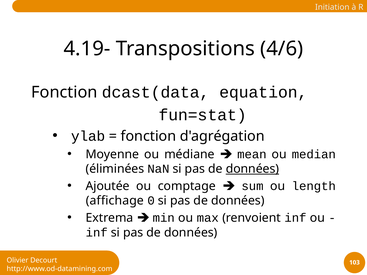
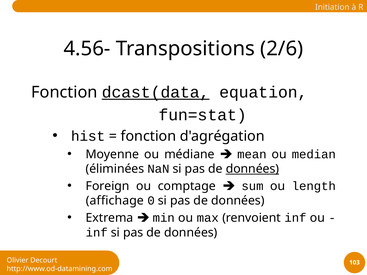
4.19-: 4.19- -> 4.56-
4/6: 4/6 -> 2/6
dcast(data underline: none -> present
ylab: ylab -> hist
Ajoutée: Ajoutée -> Foreign
